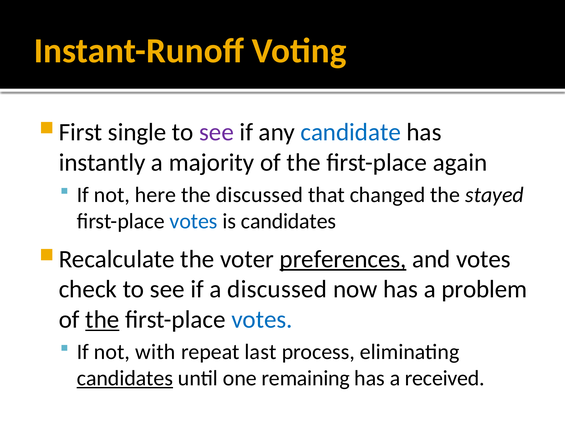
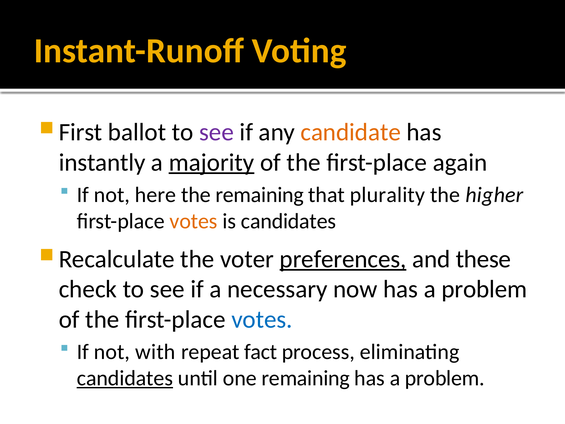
single: single -> ballot
candidate colour: blue -> orange
majority underline: none -> present
the discussed: discussed -> remaining
changed: changed -> plurality
stayed: stayed -> higher
votes at (194, 221) colour: blue -> orange
and votes: votes -> these
a discussed: discussed -> necessary
the at (102, 319) underline: present -> none
last: last -> fact
received at (445, 378): received -> problem
